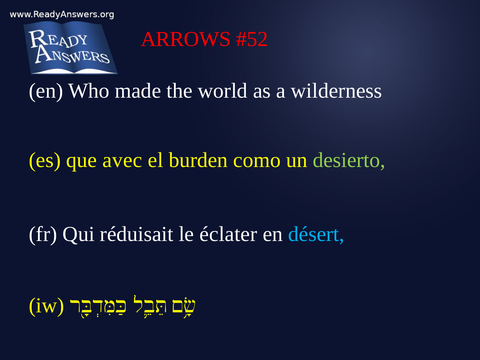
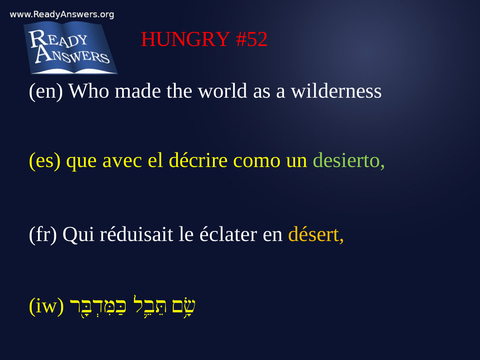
ARROWS: ARROWS -> HUNGRY
burden: burden -> décrire
désert colour: light blue -> yellow
